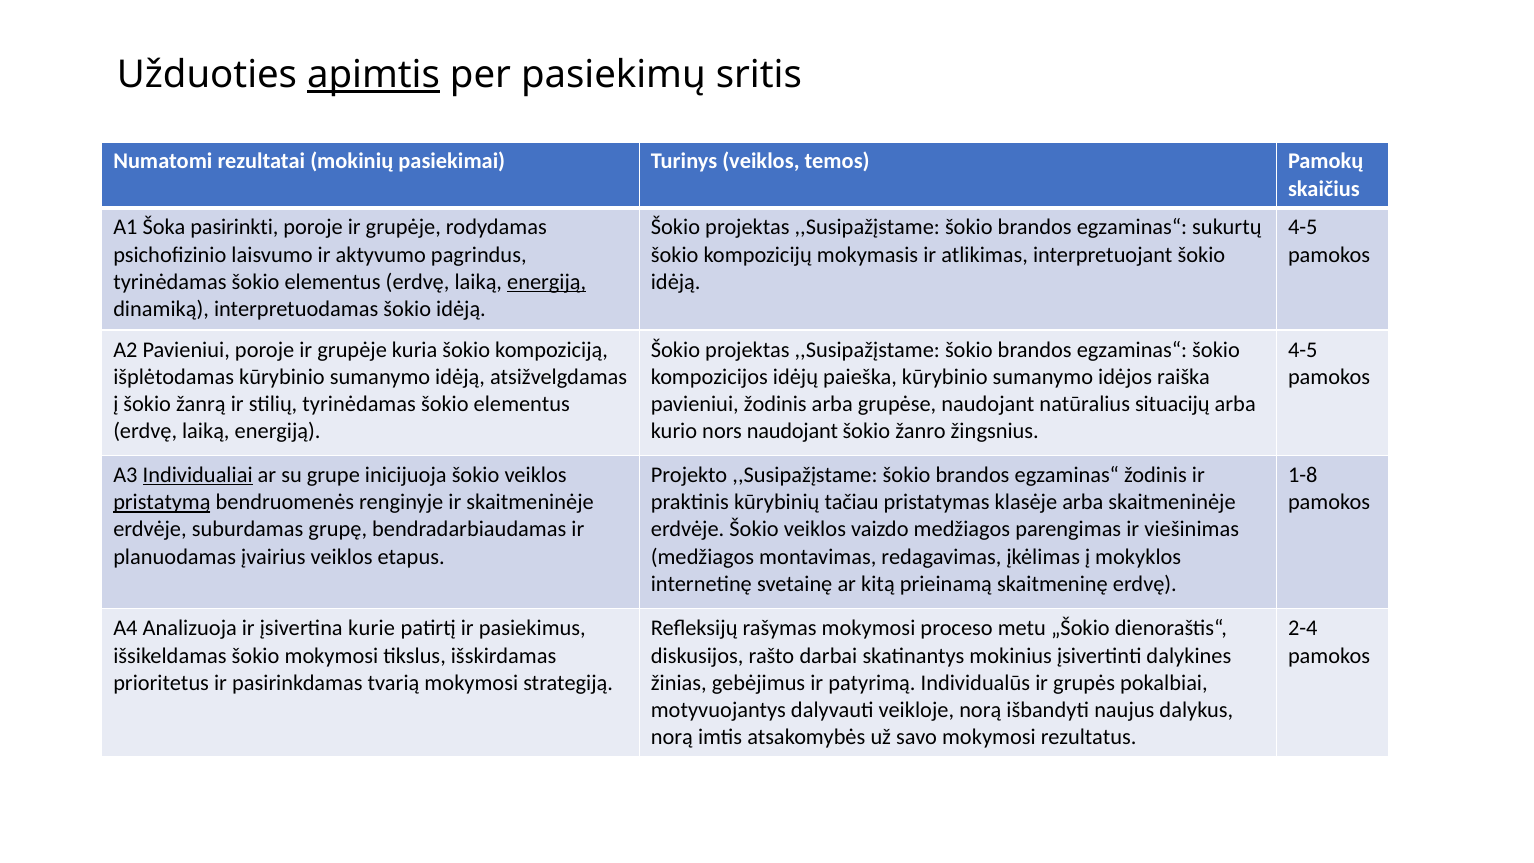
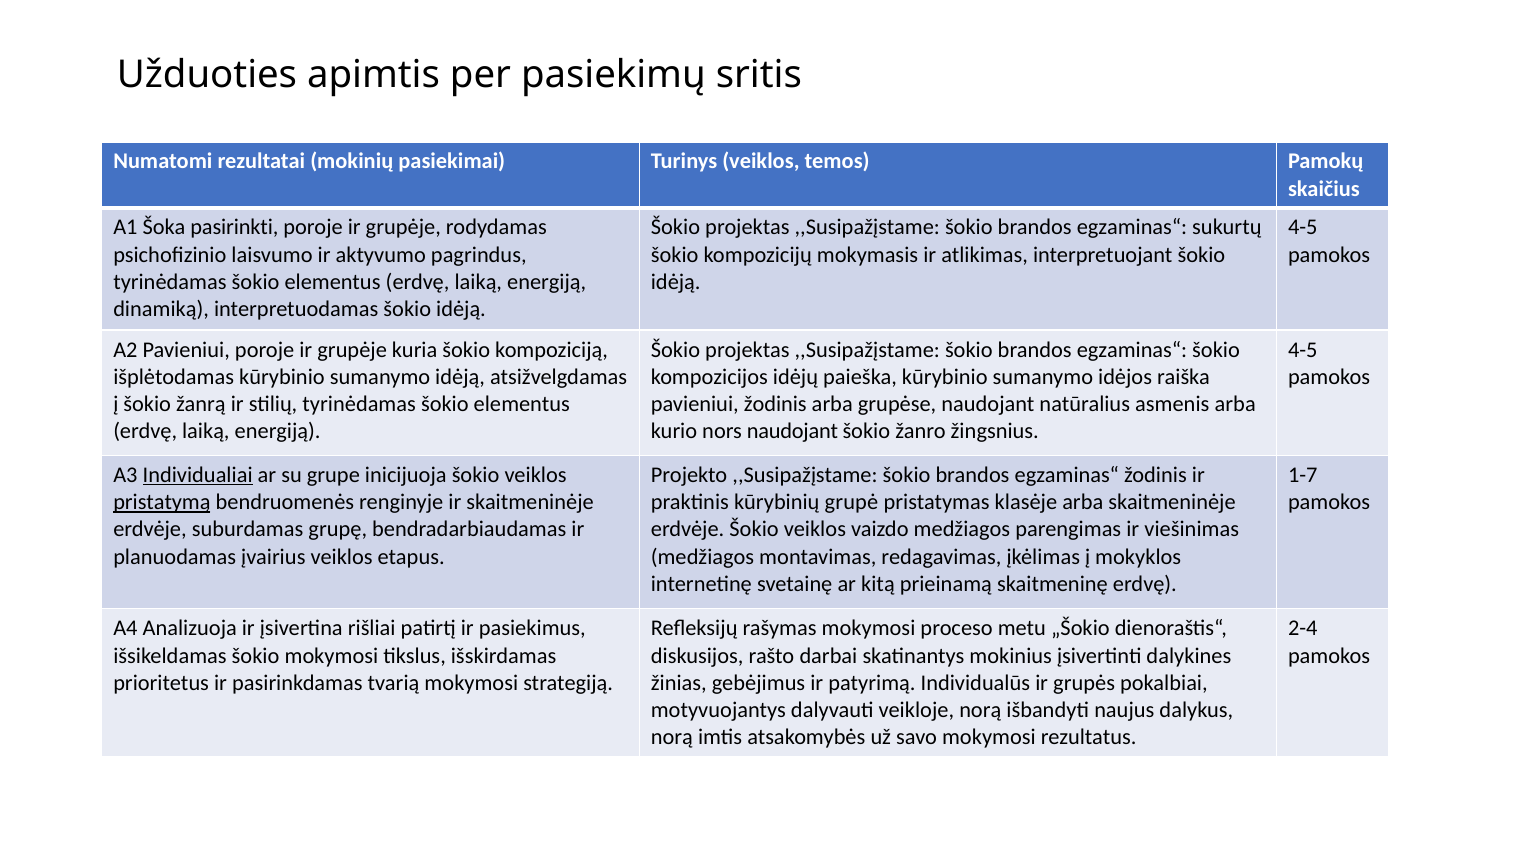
apimtis underline: present -> none
energiją at (547, 282) underline: present -> none
situacijų: situacijų -> asmenis
1-8: 1-8 -> 1-7
tačiau: tačiau -> grupė
kurie: kurie -> rišliai
